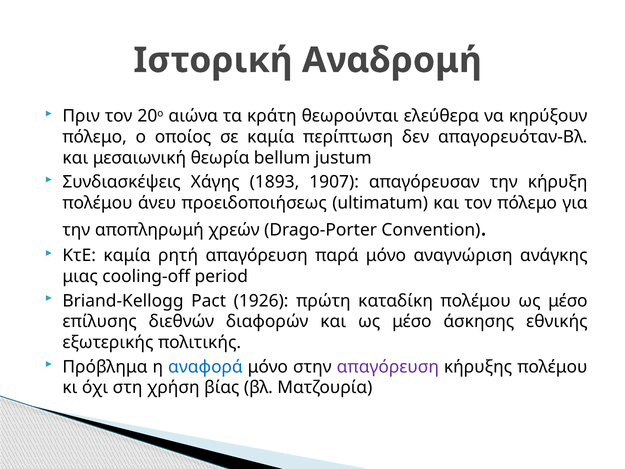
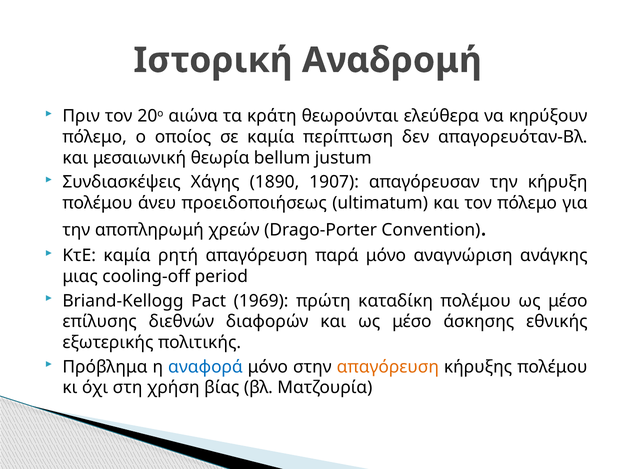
1893: 1893 -> 1890
1926: 1926 -> 1969
απαγόρευση at (388, 367) colour: purple -> orange
